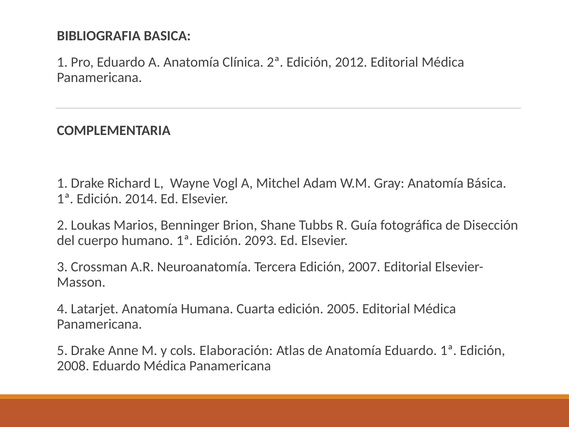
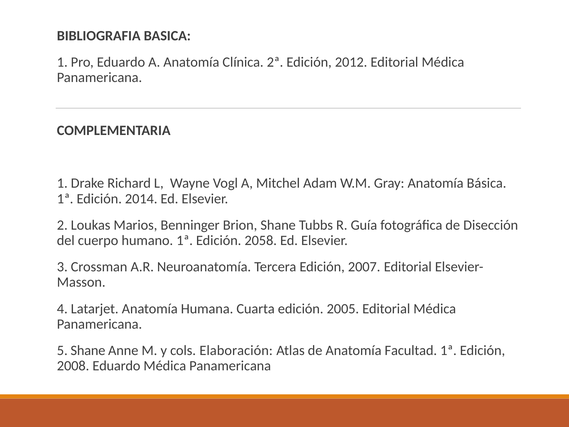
2093: 2093 -> 2058
5 Drake: Drake -> Shane
Anatomía Eduardo: Eduardo -> Facultad
